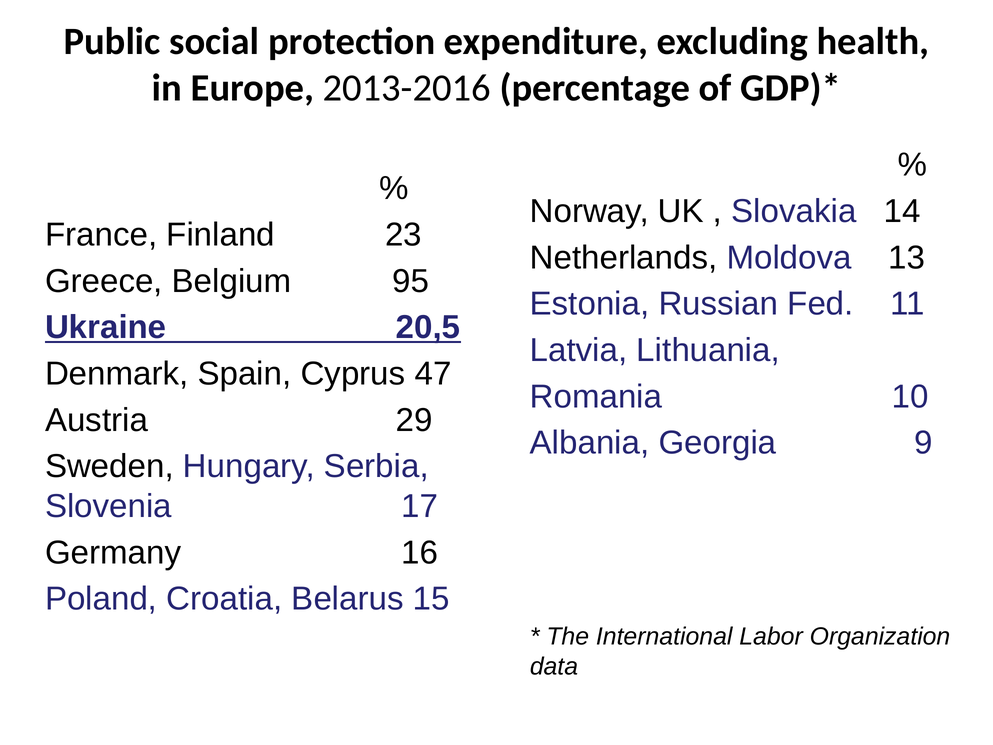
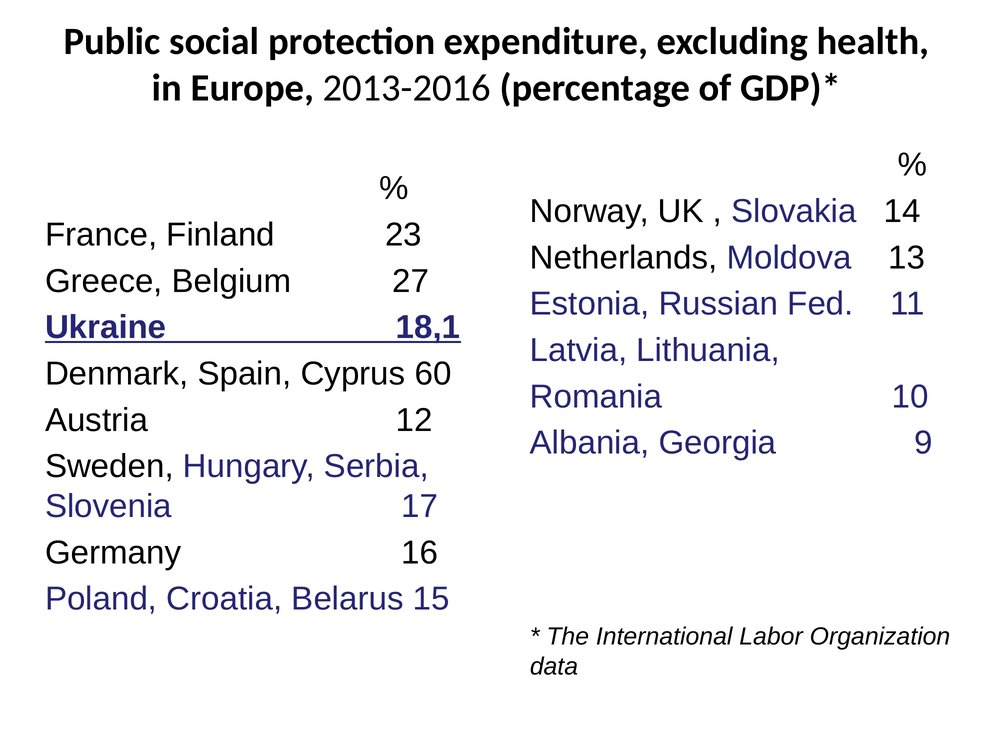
95: 95 -> 27
20,5: 20,5 -> 18,1
47: 47 -> 60
29: 29 -> 12
